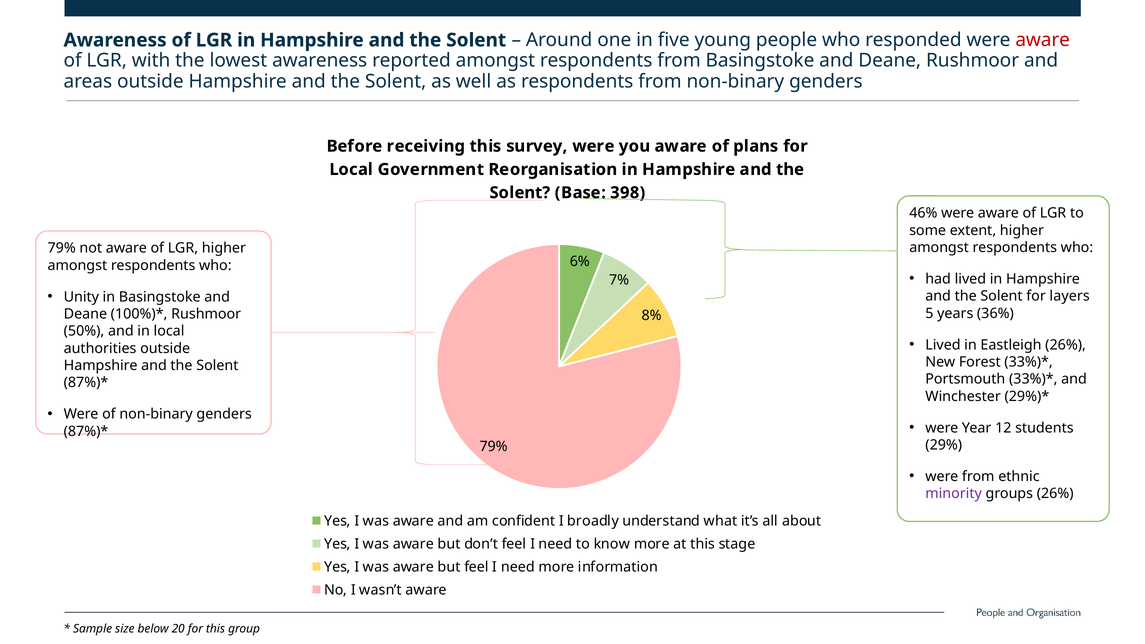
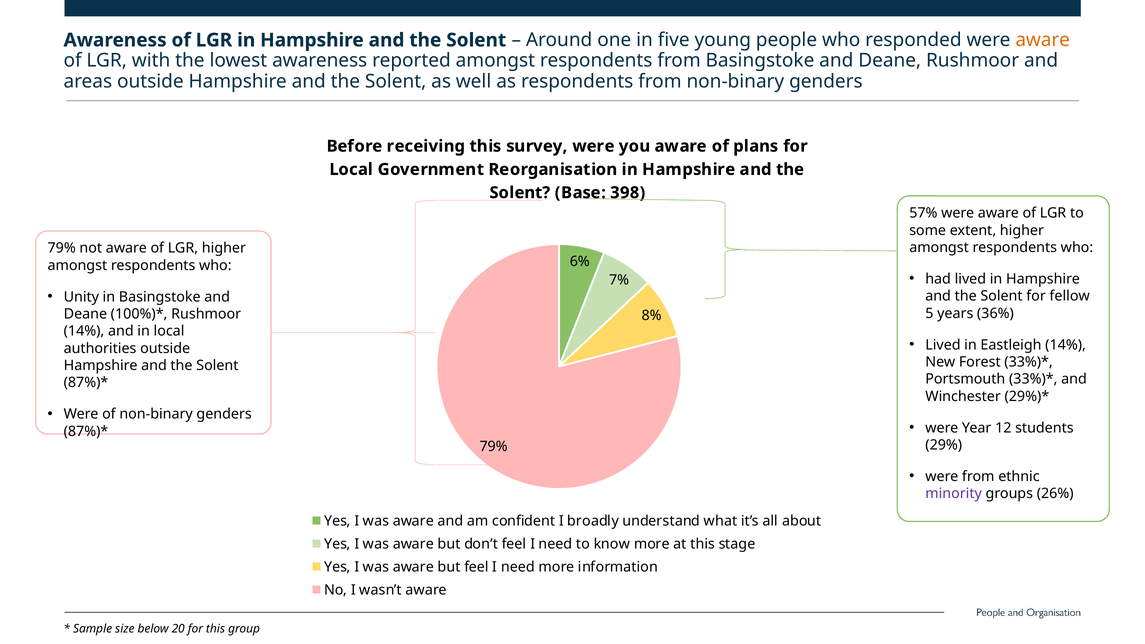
aware at (1043, 40) colour: red -> orange
46%: 46% -> 57%
layers: layers -> fellow
50% at (84, 331): 50% -> 14%
Eastleigh 26%: 26% -> 14%
